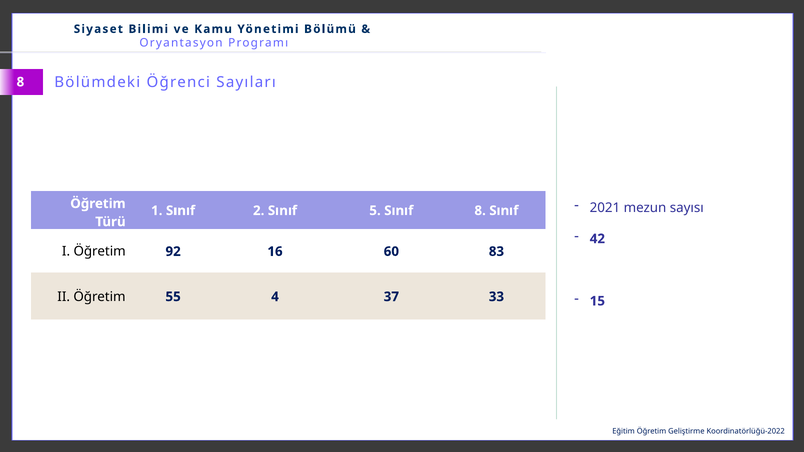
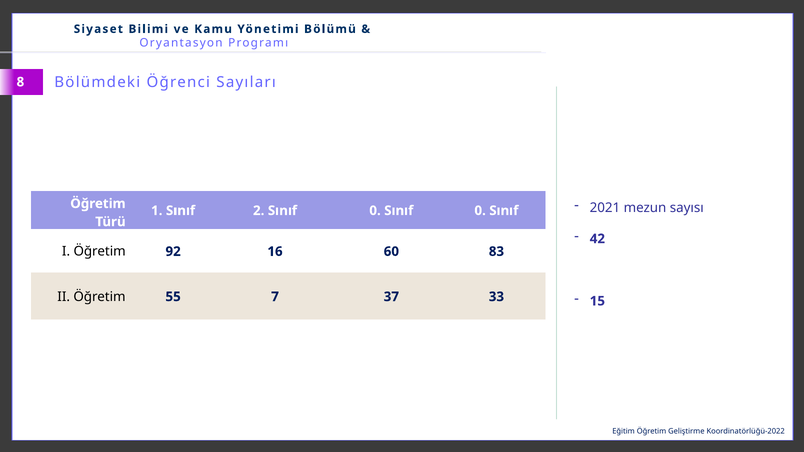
2 Sınıf 5: 5 -> 0
8 at (480, 211): 8 -> 0
4: 4 -> 7
